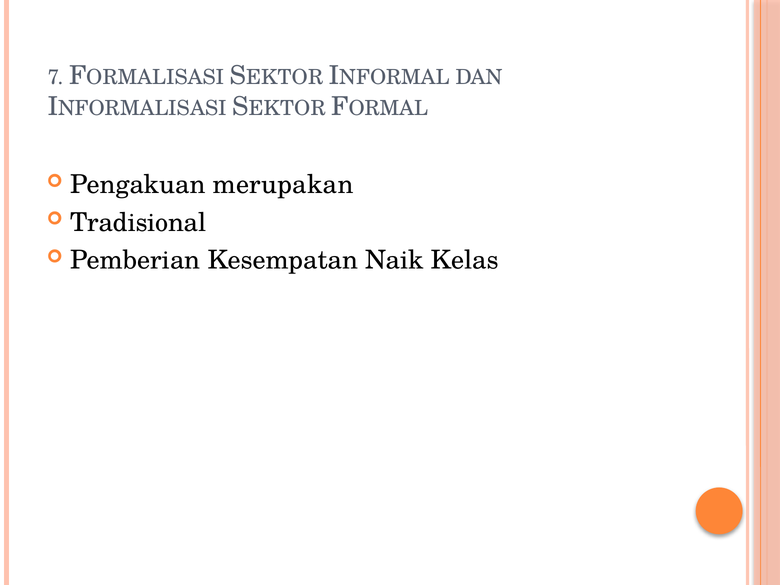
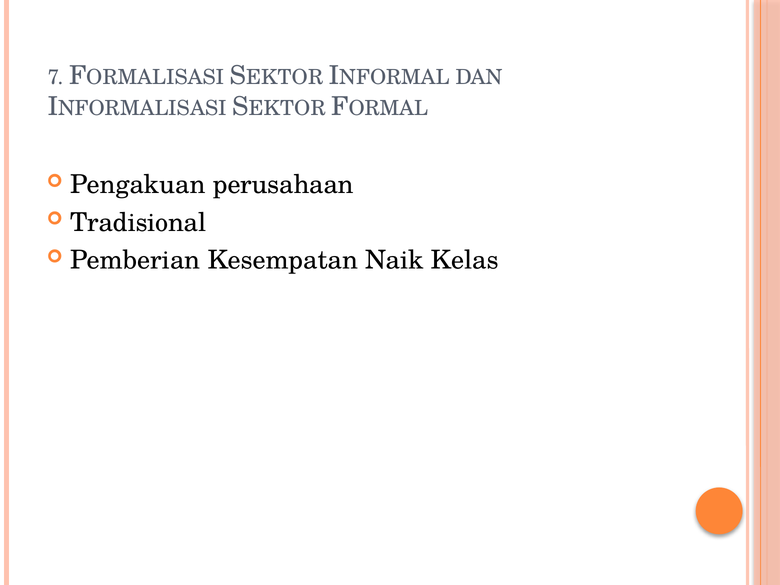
merupakan: merupakan -> perusahaan
